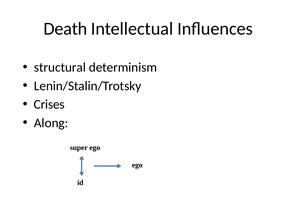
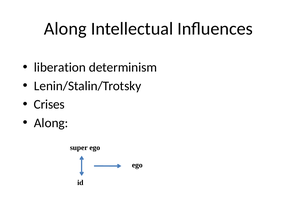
Death at (65, 29): Death -> Along
structural: structural -> liberation
